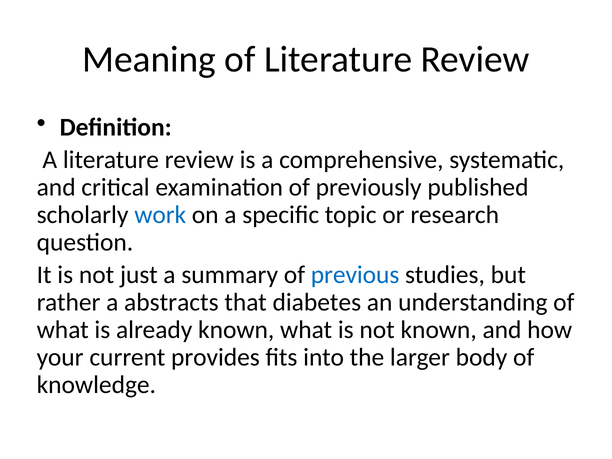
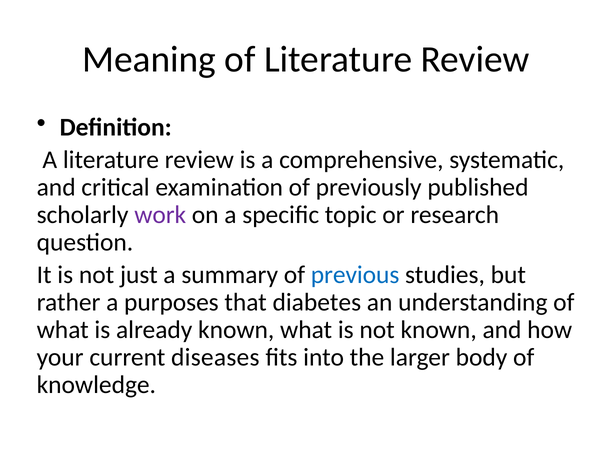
work colour: blue -> purple
abstracts: abstracts -> purposes
provides: provides -> diseases
